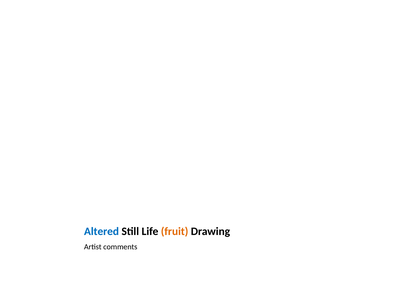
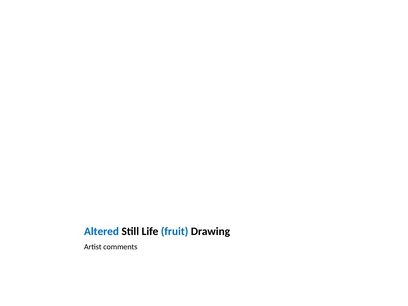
fruit colour: orange -> blue
